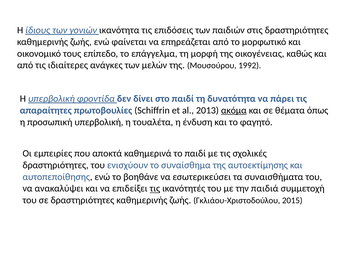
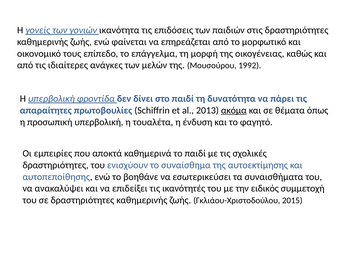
ίδιους: ίδιους -> γονείς
τις at (155, 188) underline: present -> none
παιδιά: παιδιά -> ειδικός
